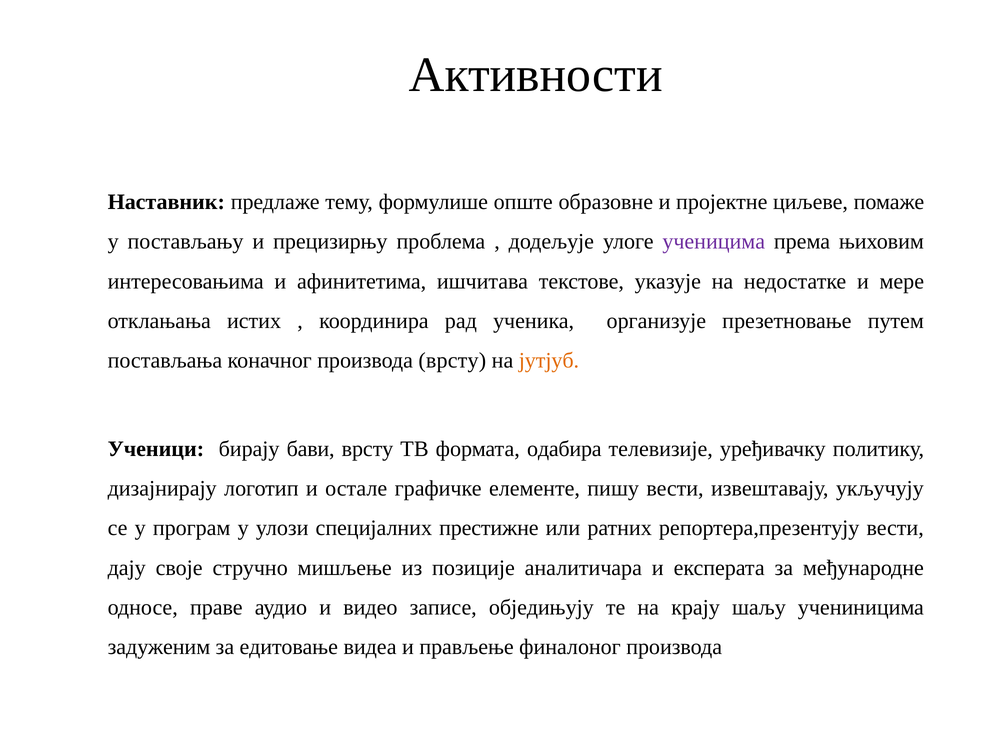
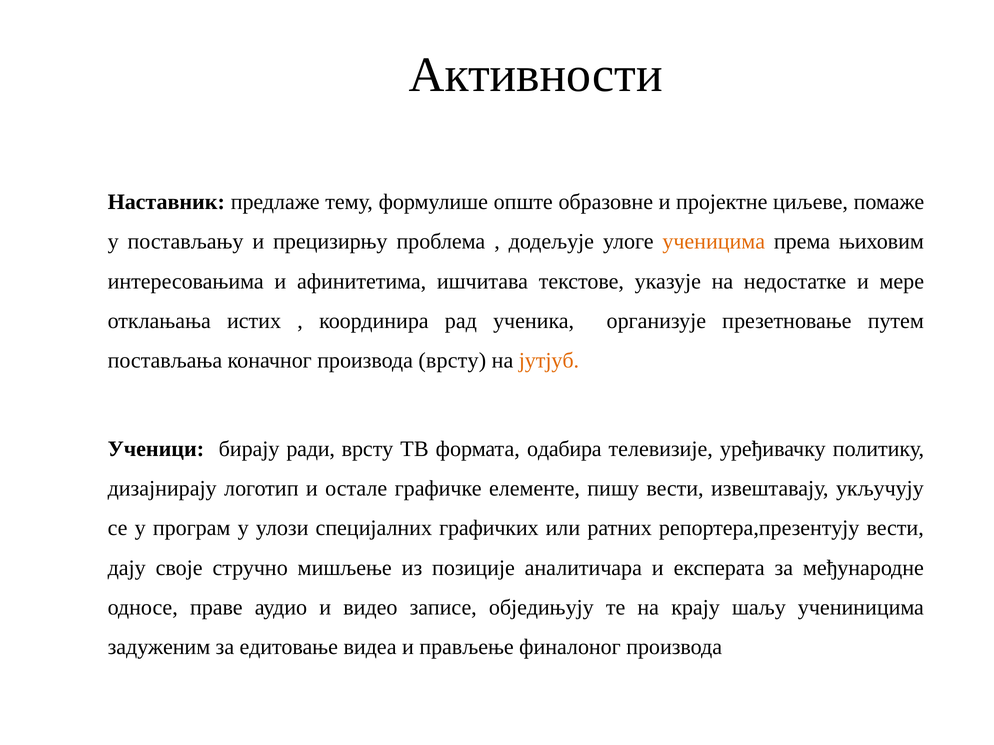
ученицима colour: purple -> orange
бави: бави -> ради
престижне: престижне -> графичких
